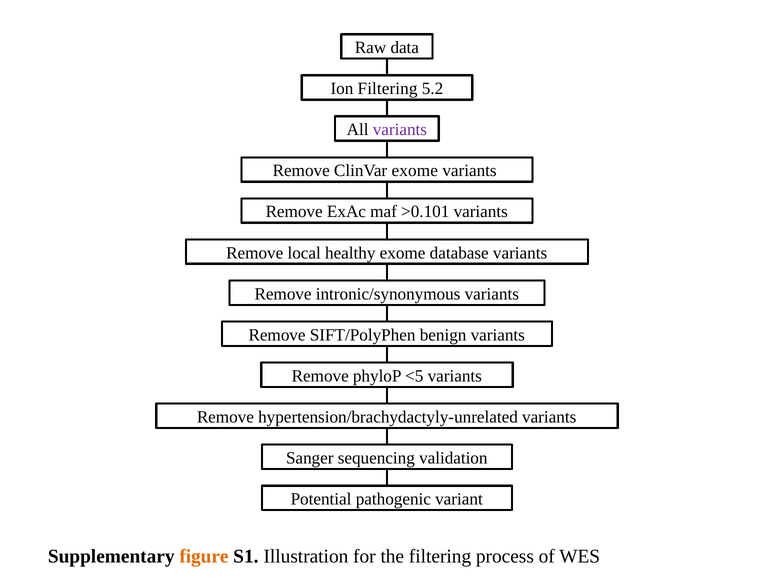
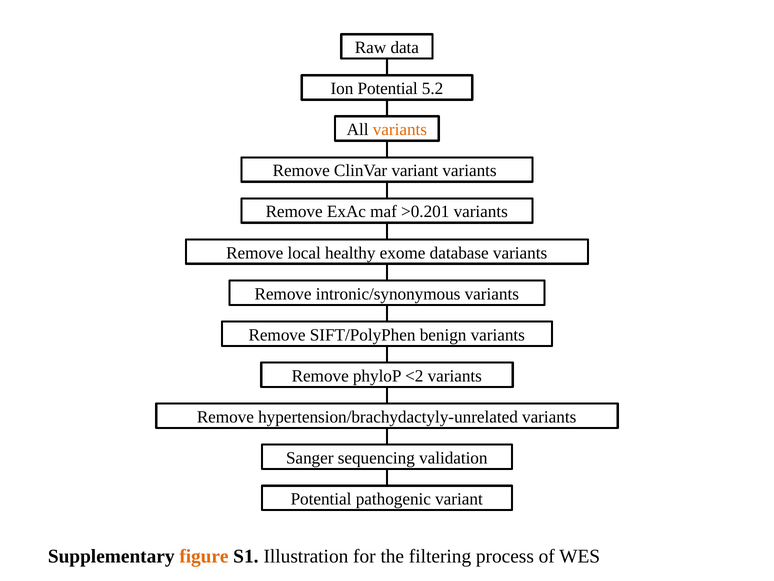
Ion Filtering: Filtering -> Potential
variants at (400, 130) colour: purple -> orange
ClinVar exome: exome -> variant
>0.101: >0.101 -> >0.201
<5: <5 -> <2
